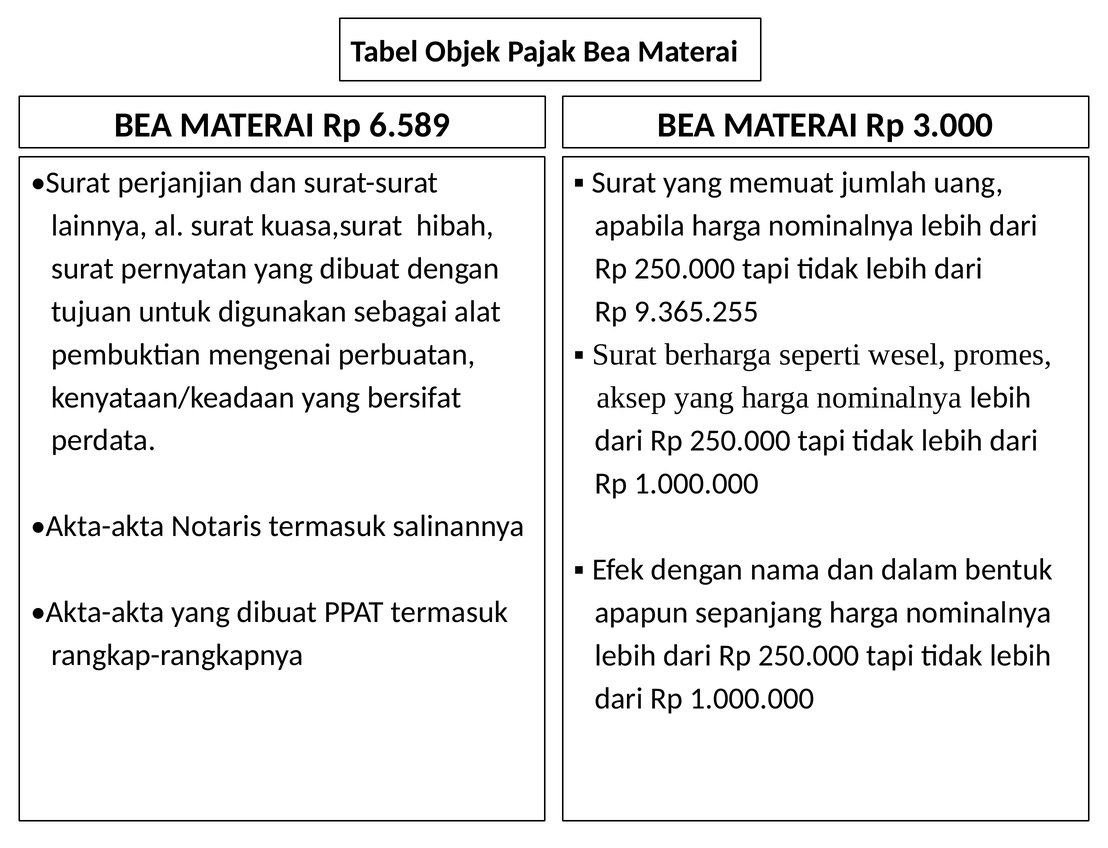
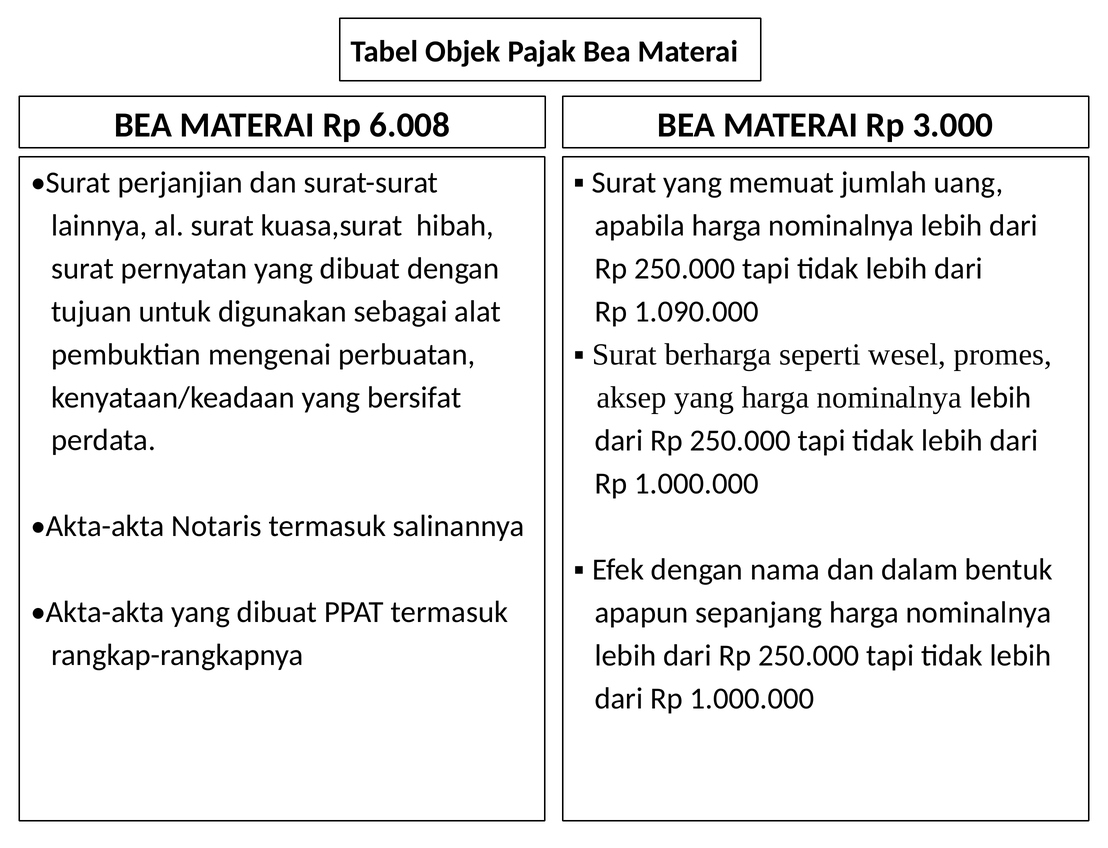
6.589: 6.589 -> 6.008
9.365.255: 9.365.255 -> 1.090.000
